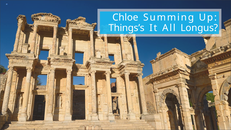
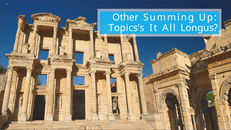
Chloe: Chloe -> Other
Things’s: Things’s -> Topics’s
